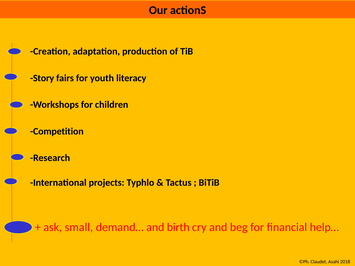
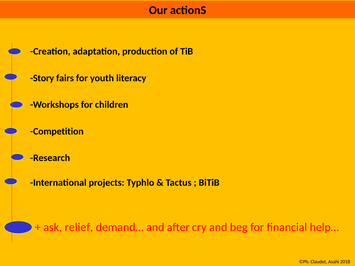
small: small -> relief
birth: birth -> after
